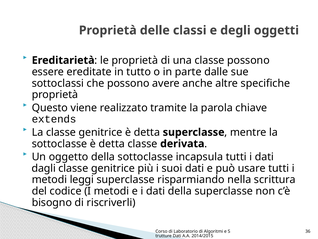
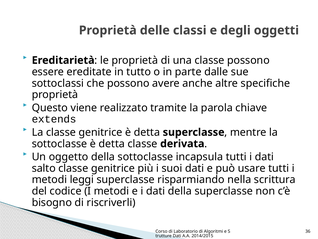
dagli: dagli -> salto
